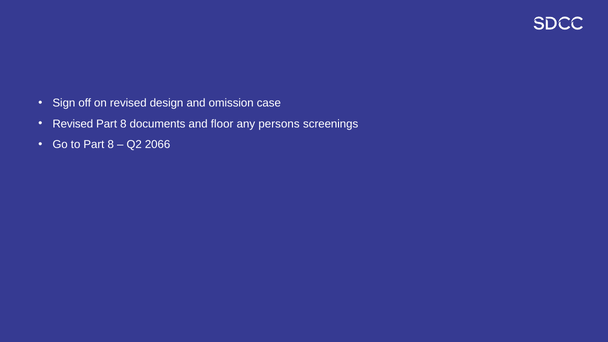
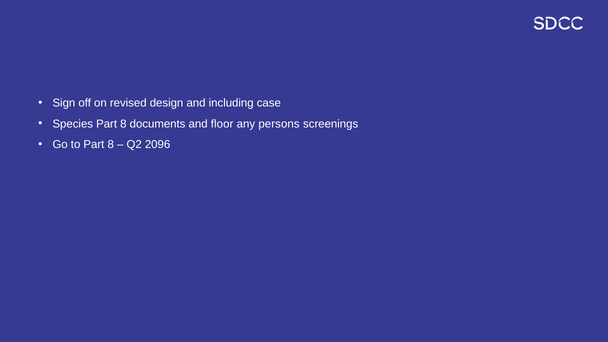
omission: omission -> including
Revised at (73, 124): Revised -> Species
2066: 2066 -> 2096
